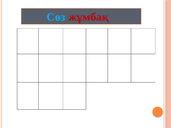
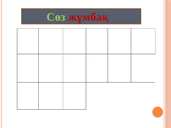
Сөз colour: light blue -> light green
